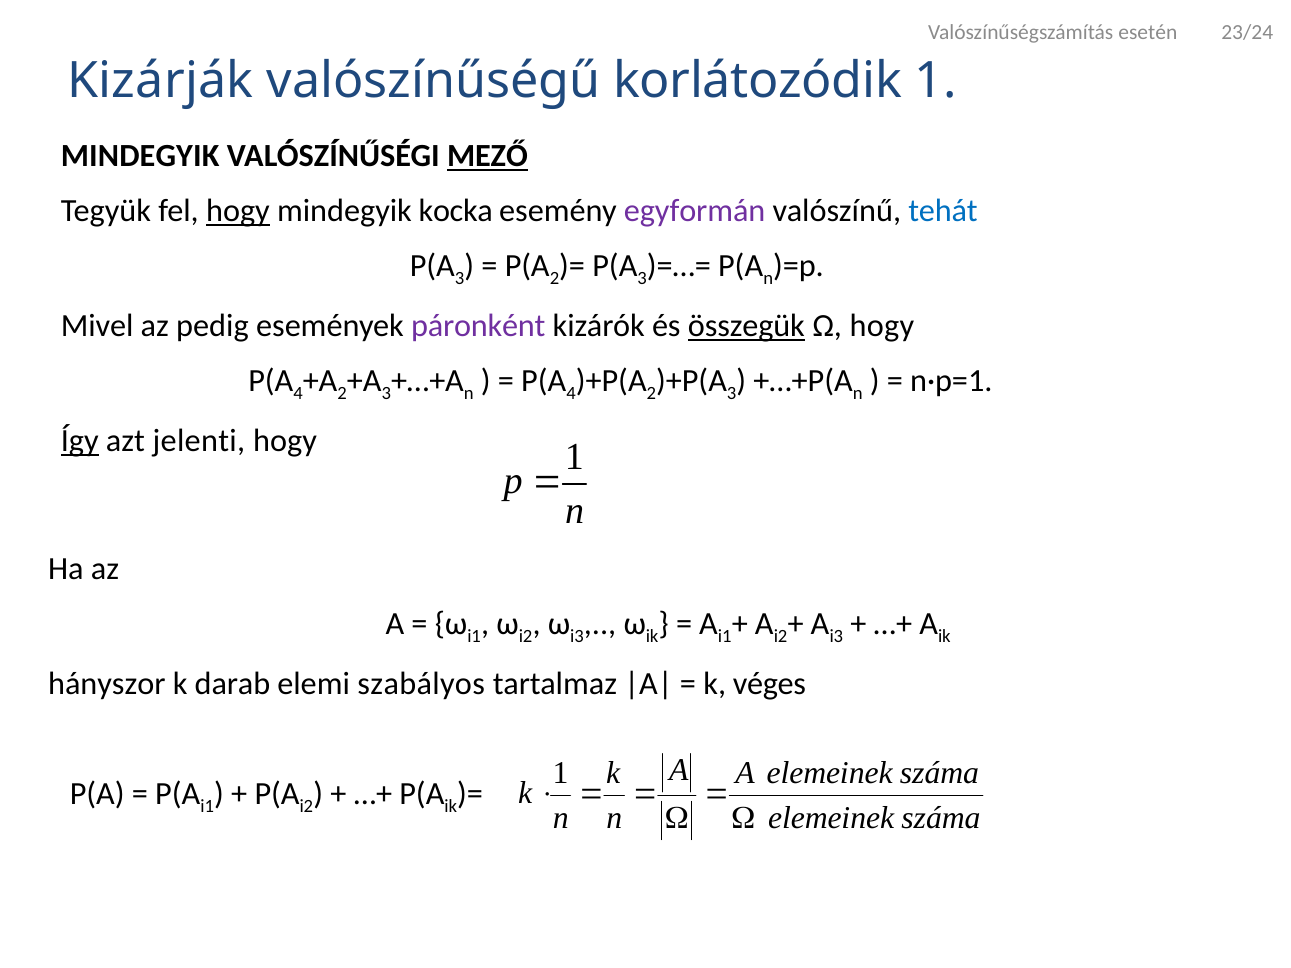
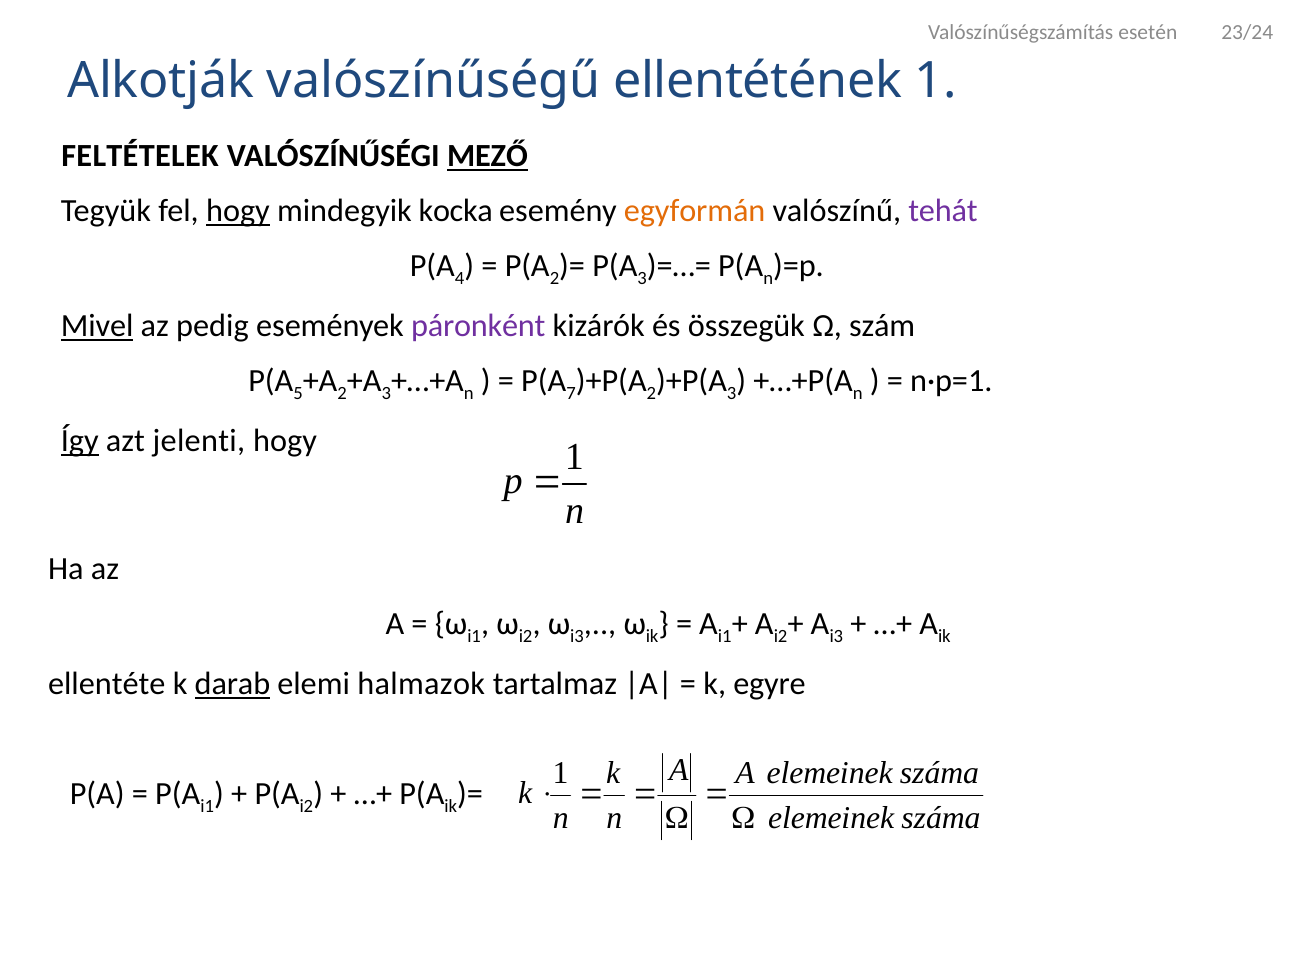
Kizárják: Kizárják -> Alkotják
korlátozódik: korlátozódik -> ellentétének
MINDEGYIK at (140, 156): MINDEGYIK -> FELTÉTELEK
egyformán colour: purple -> orange
tehát colour: blue -> purple
3 at (460, 278): 3 -> 4
Mivel underline: none -> present
összegük underline: present -> none
Ω hogy: hogy -> szám
4 at (298, 394): 4 -> 5
4 at (571, 394): 4 -> 7
hányszor: hányszor -> ellentéte
darab underline: none -> present
szabályos: szabályos -> halmazok
véges: véges -> egyre
